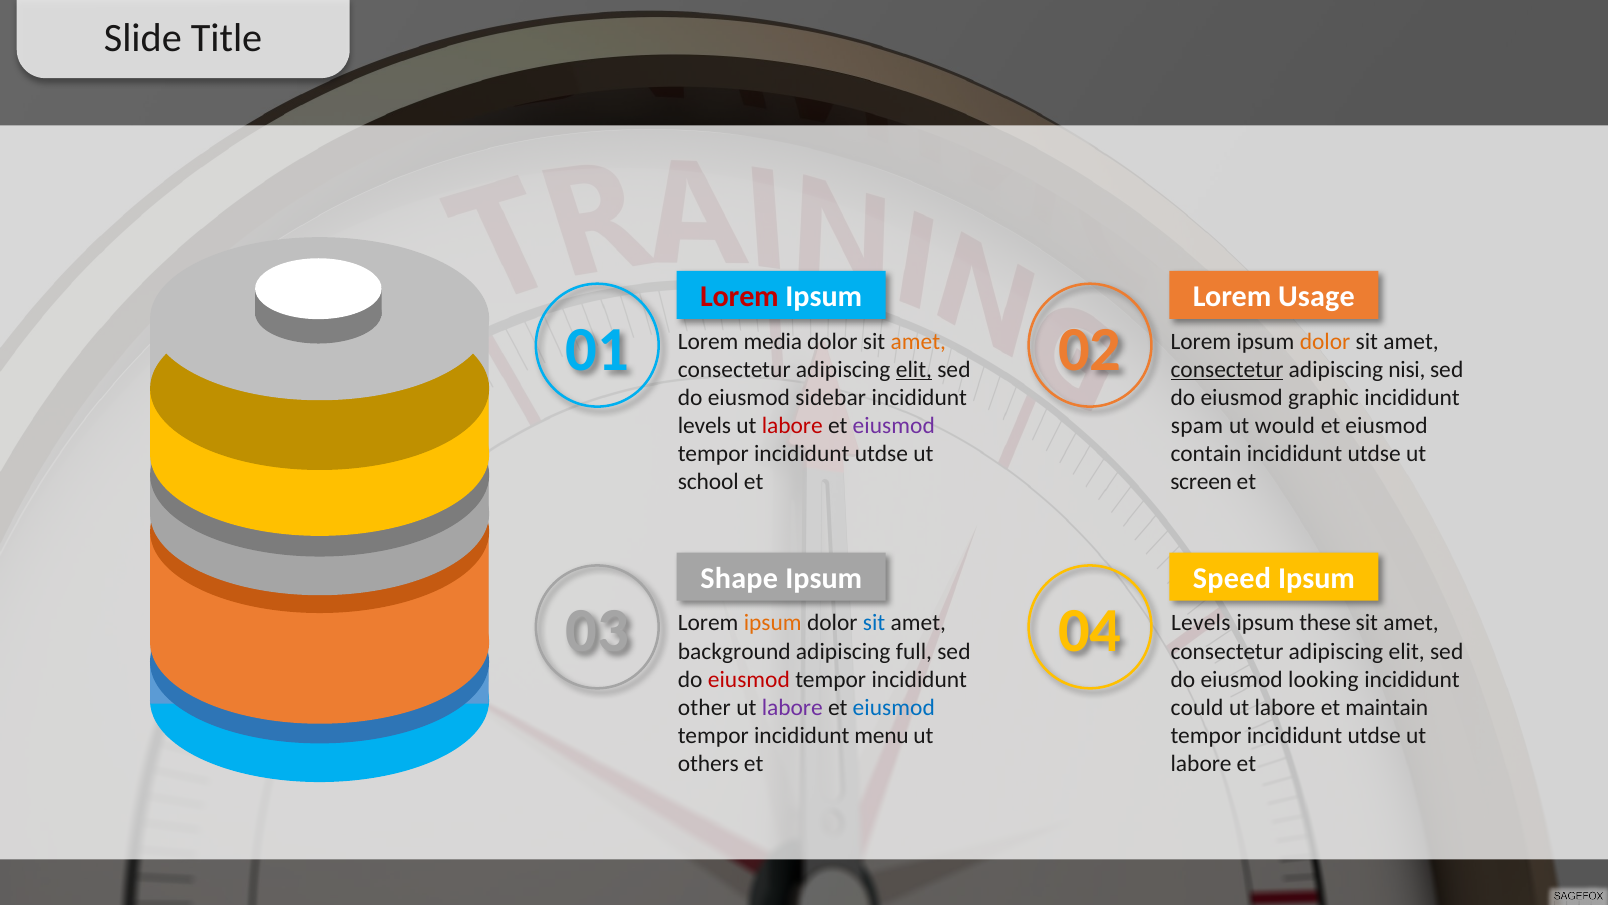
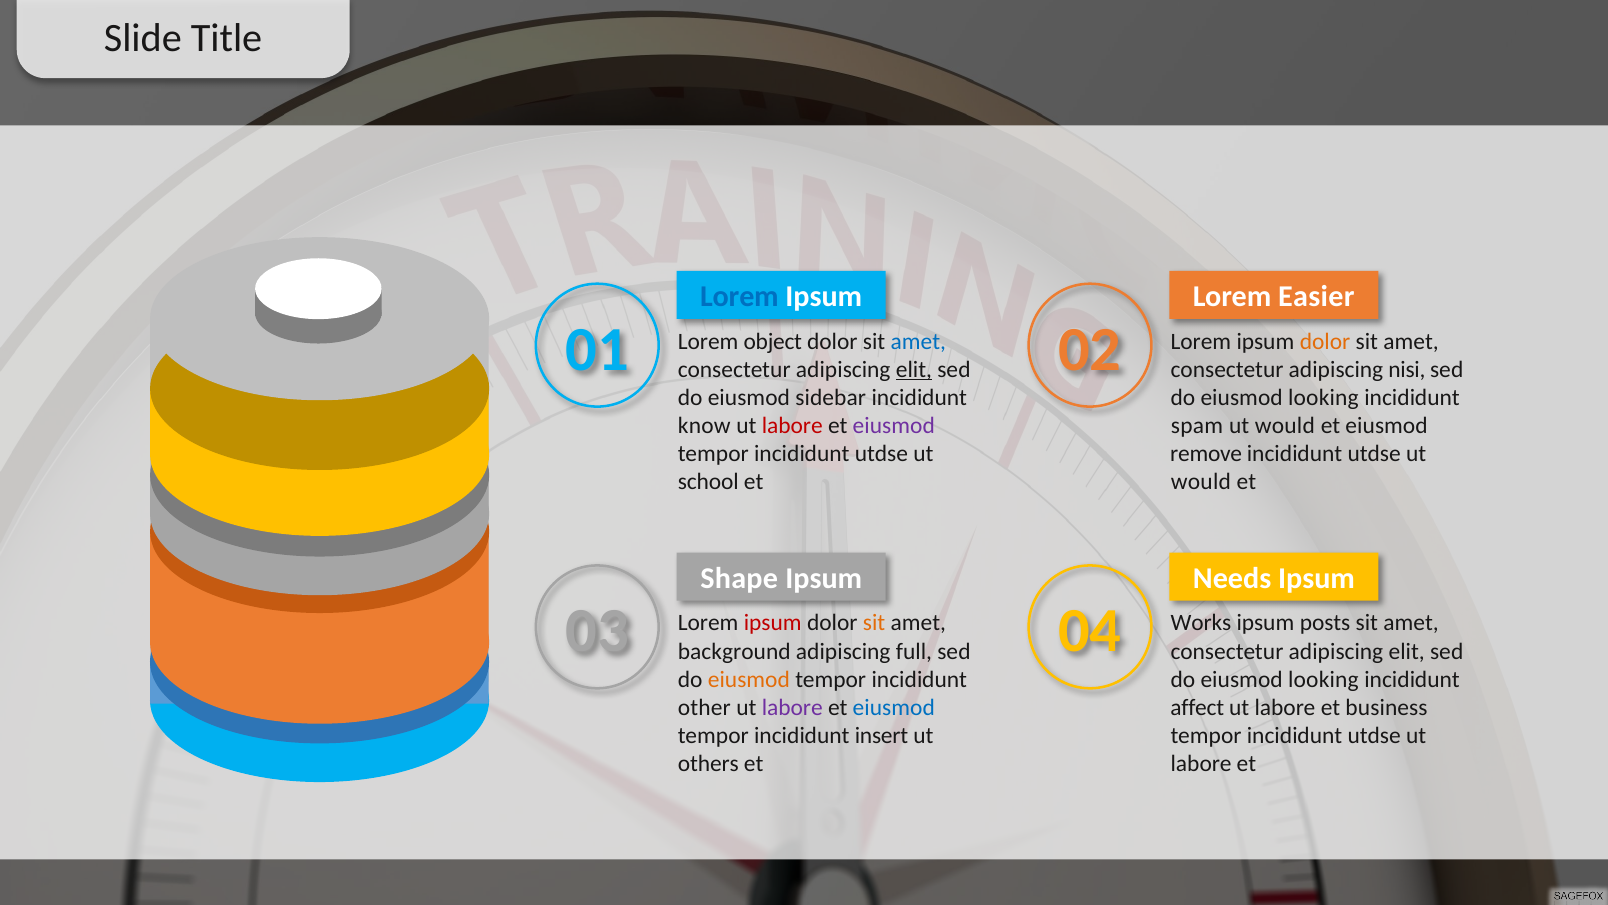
Lorem at (739, 297) colour: red -> blue
Usage: Usage -> Easier
media: media -> object
amet at (918, 341) colour: orange -> blue
consectetur at (1227, 369) underline: present -> none
graphic at (1323, 398): graphic -> looking
levels at (704, 426): levels -> know
contain: contain -> remove
screen at (1201, 482): screen -> would
Speed: Speed -> Needs
ipsum at (773, 623) colour: orange -> red
sit at (874, 623) colour: blue -> orange
04 Levels: Levels -> Works
these: these -> posts
eiusmod at (749, 679) colour: red -> orange
could: could -> affect
maintain: maintain -> business
menu: menu -> insert
